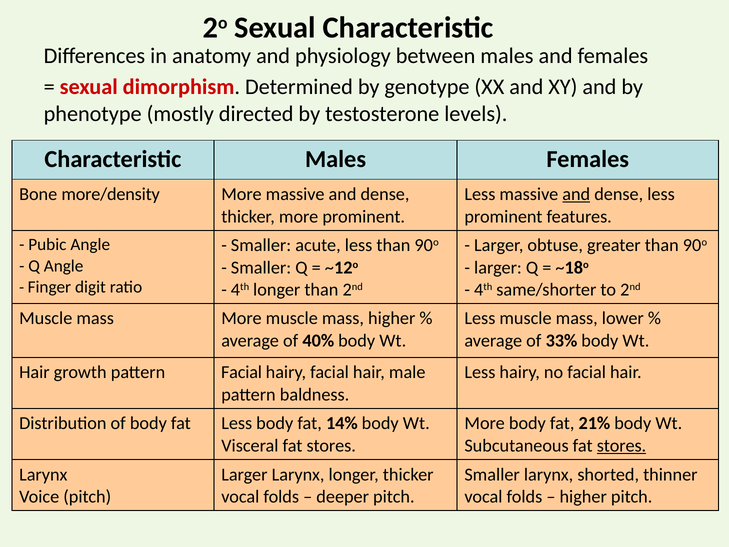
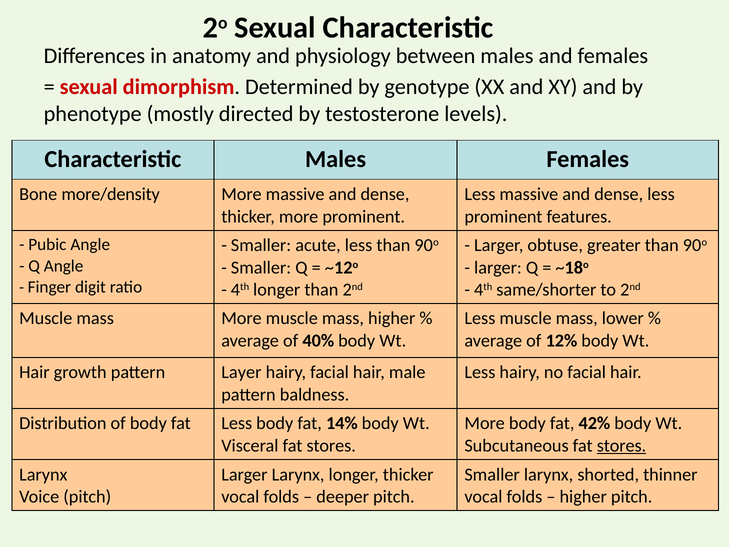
and at (576, 194) underline: present -> none
33%: 33% -> 12%
pattern Facial: Facial -> Layer
21%: 21% -> 42%
